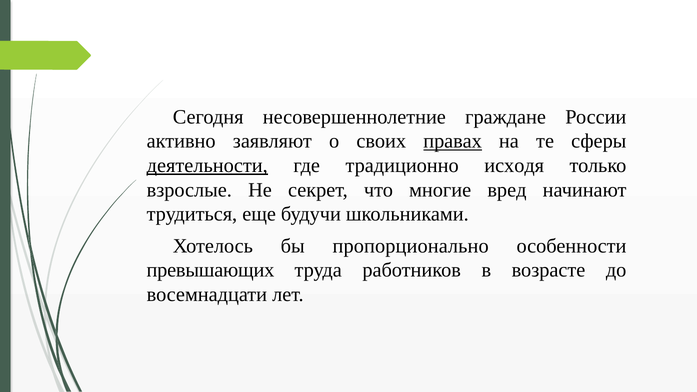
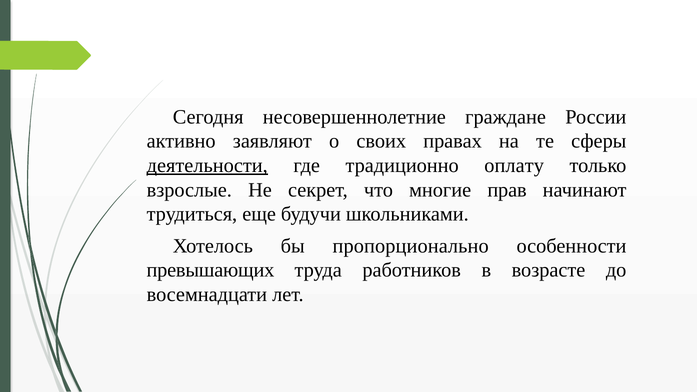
правах underline: present -> none
исходя: исходя -> оплату
вред: вред -> прав
